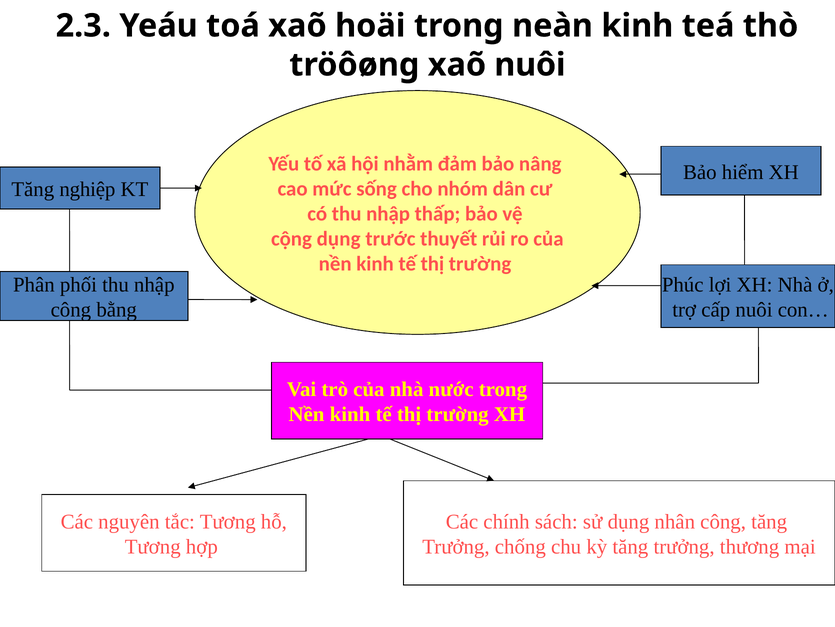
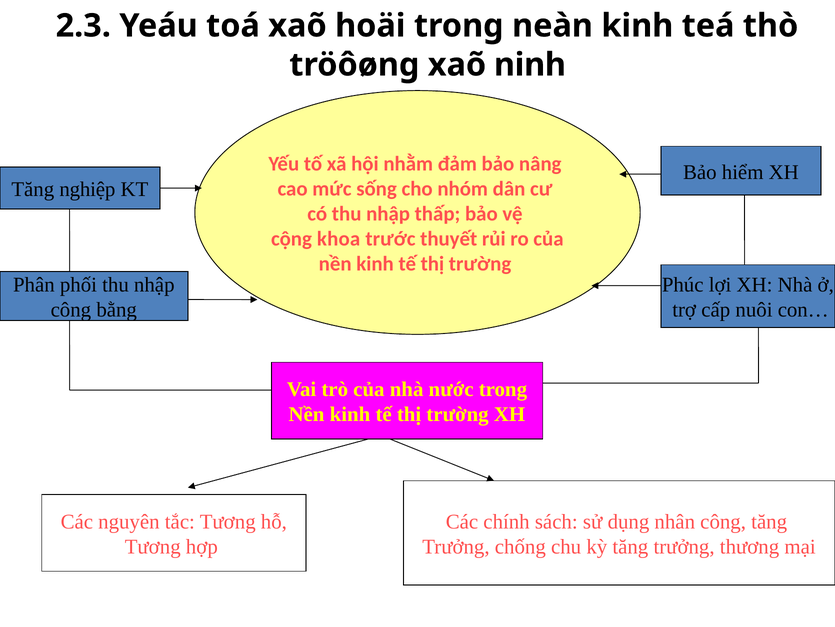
xaõ nuôi: nuôi -> ninh
cộng dụng: dụng -> khoa
